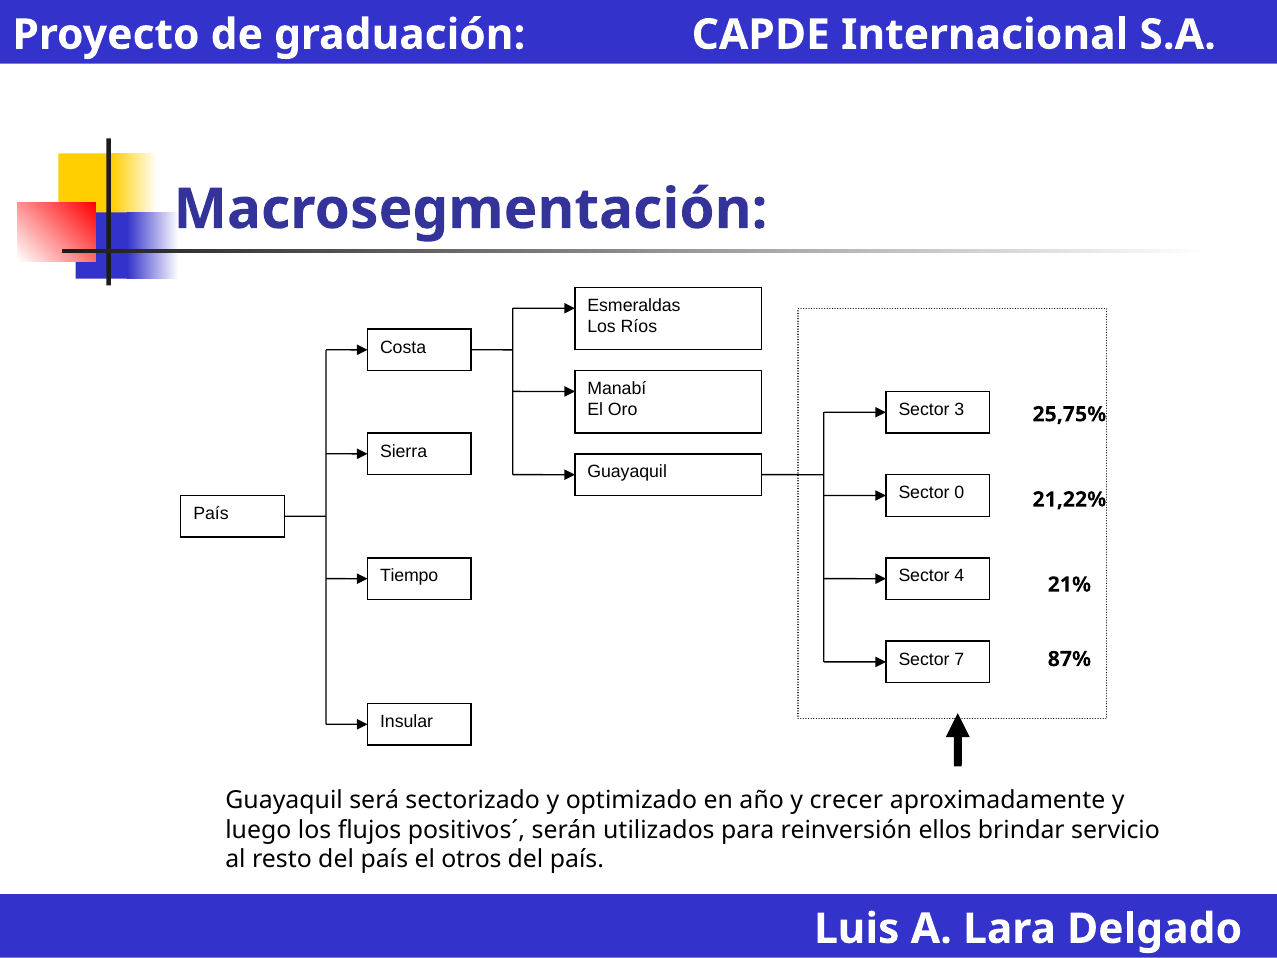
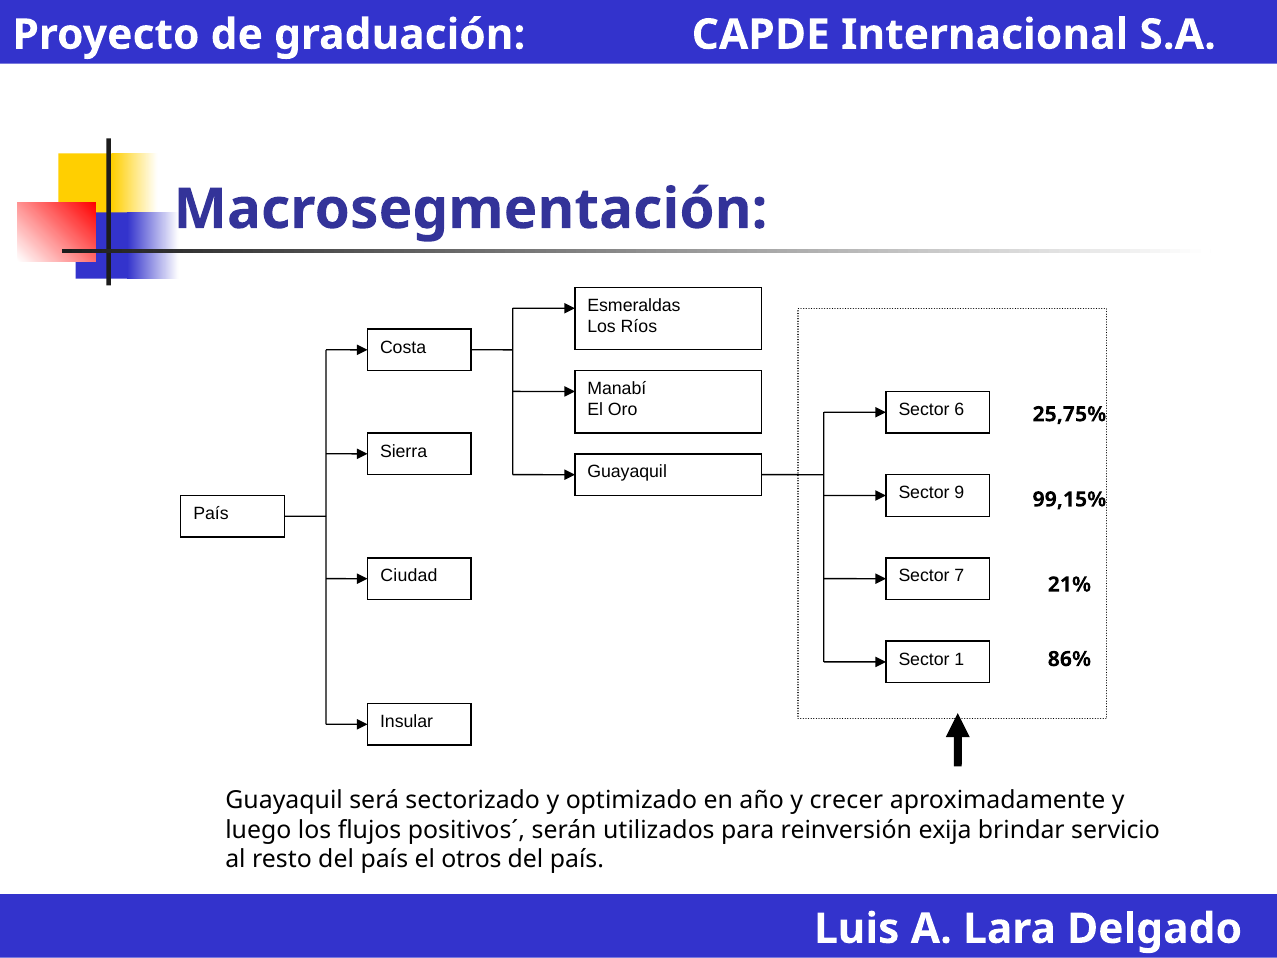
3: 3 -> 6
0: 0 -> 9
21,22%: 21,22% -> 99,15%
Tiempo: Tiempo -> Ciudad
4: 4 -> 7
7: 7 -> 1
87%: 87% -> 86%
ellos: ellos -> exija
